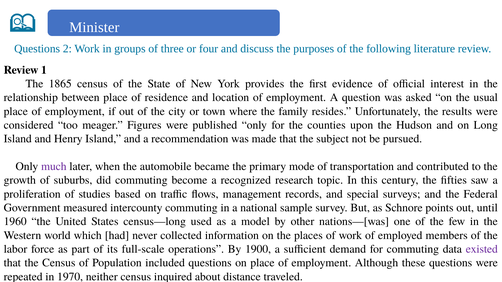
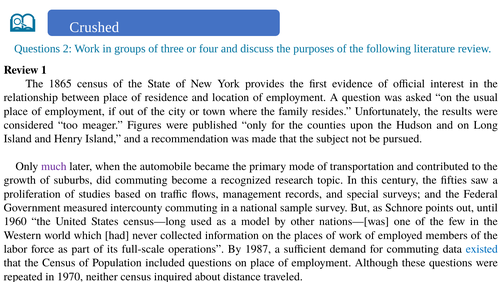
Minister: Minister -> Crushed
1900: 1900 -> 1987
existed colour: purple -> blue
